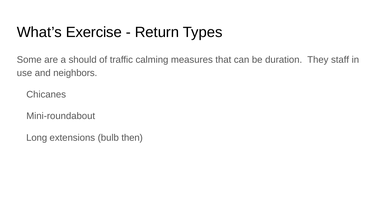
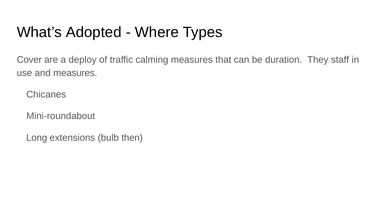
Exercise: Exercise -> Adopted
Return: Return -> Where
Some: Some -> Cover
should: should -> deploy
and neighbors: neighbors -> measures
